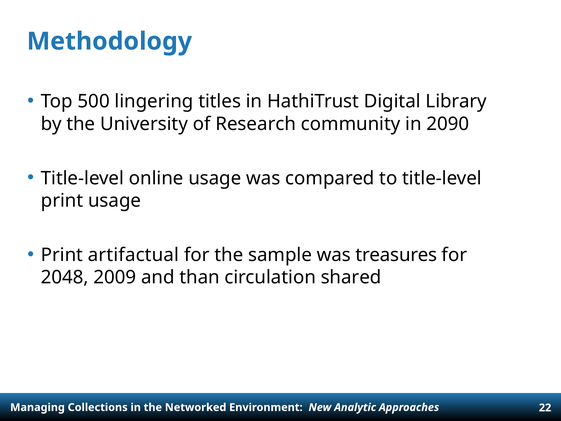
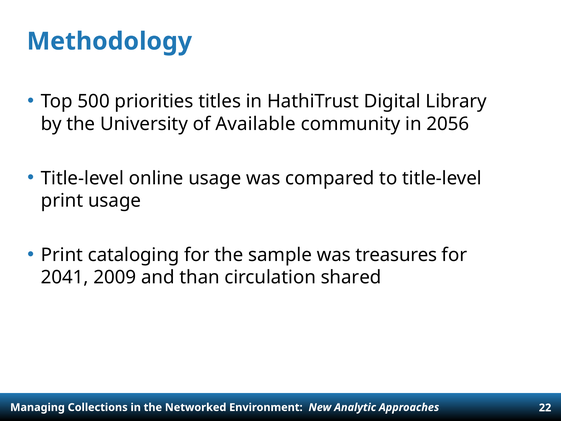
lingering: lingering -> priorities
Research: Research -> Available
2090: 2090 -> 2056
artifactual: artifactual -> cataloging
2048: 2048 -> 2041
